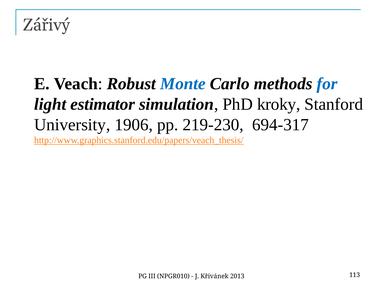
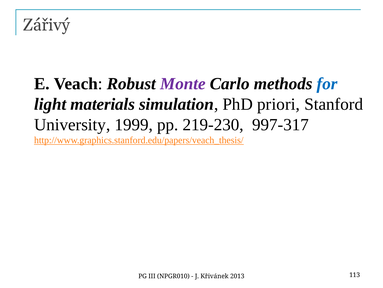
Monte colour: blue -> purple
estimator: estimator -> materials
kroky: kroky -> priori
1906: 1906 -> 1999
694-317: 694-317 -> 997-317
